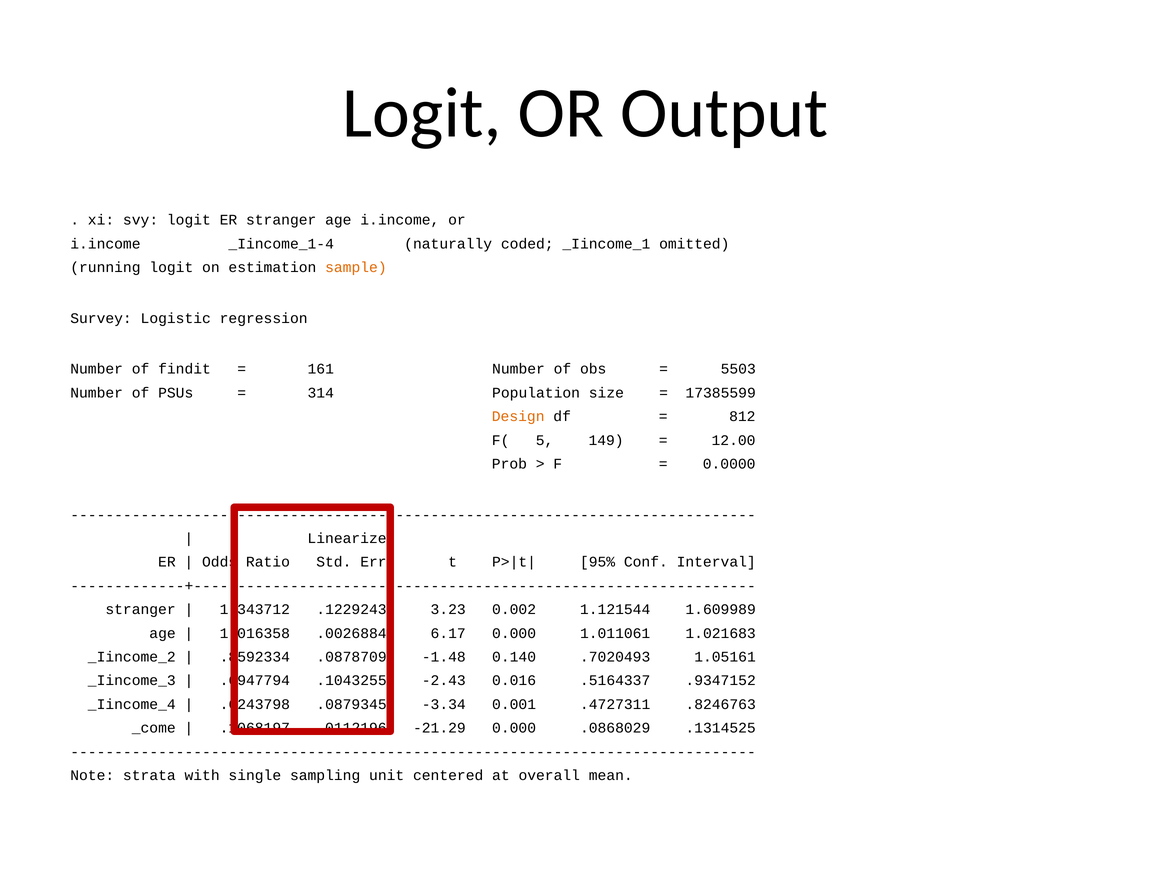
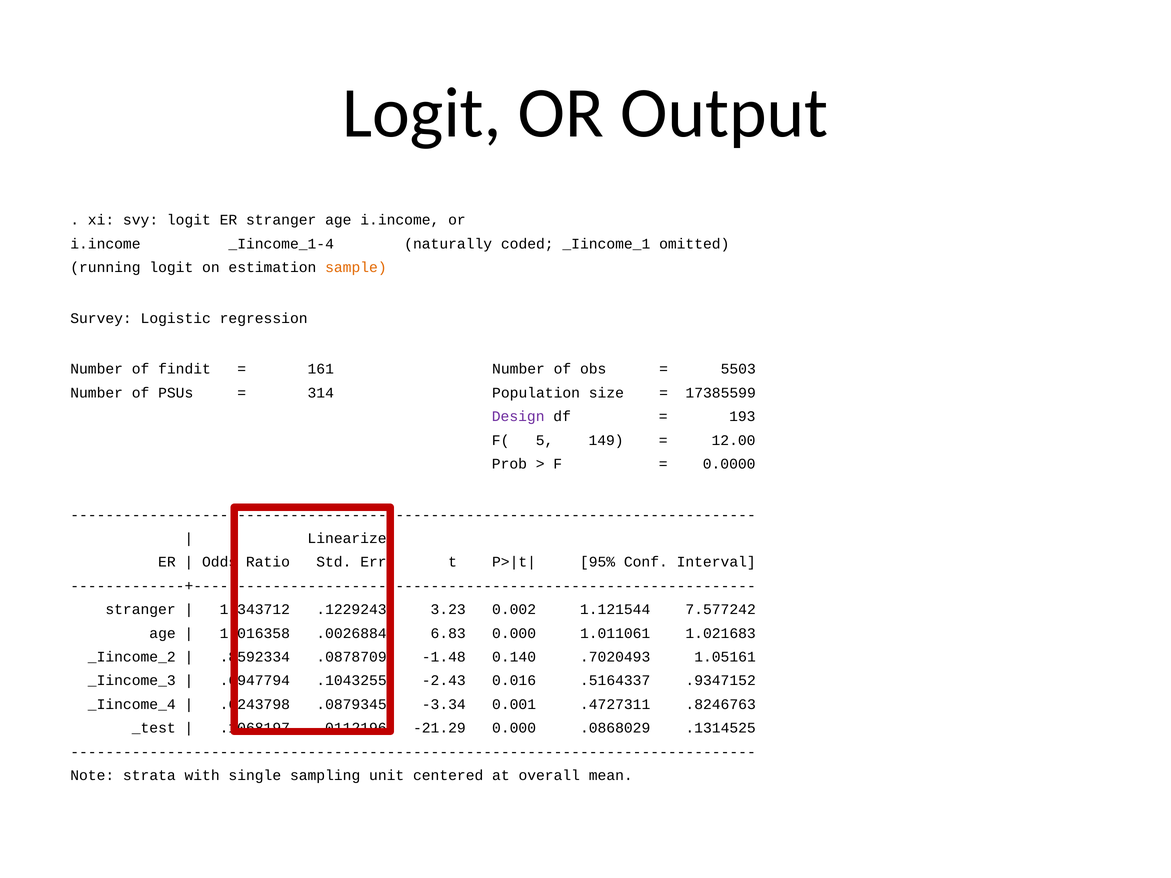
Design colour: orange -> purple
812: 812 -> 193
1.609989: 1.609989 -> 7.577242
6.17: 6.17 -> 6.83
_come: _come -> _test
